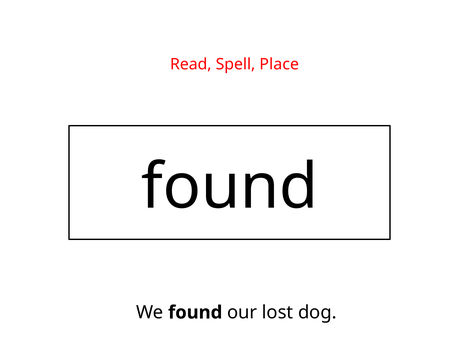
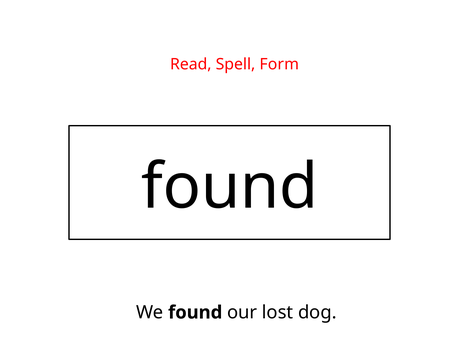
Place: Place -> Form
